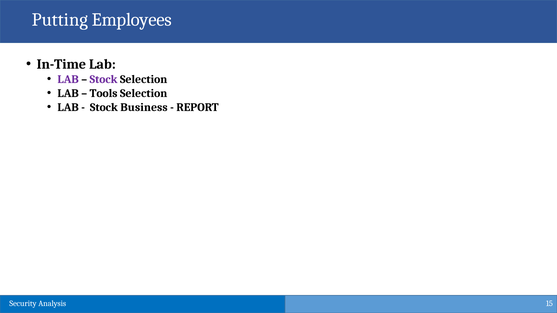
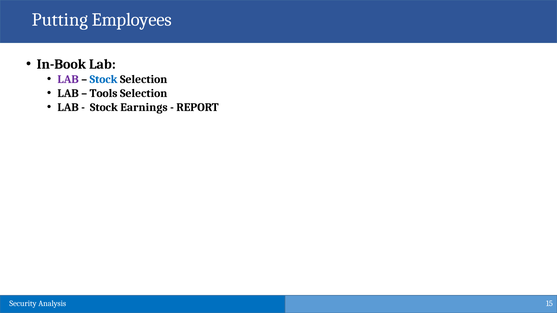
In-Time: In-Time -> In-Book
Stock at (104, 80) colour: purple -> blue
Business: Business -> Earnings
